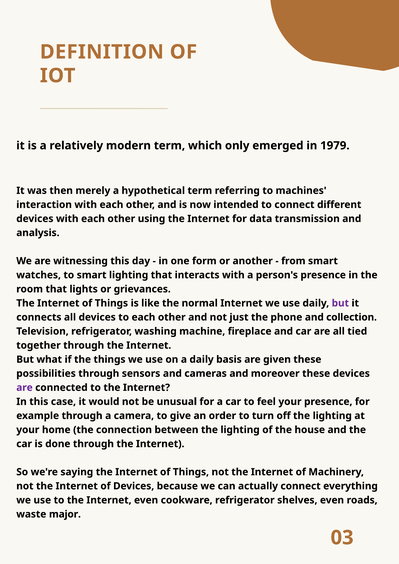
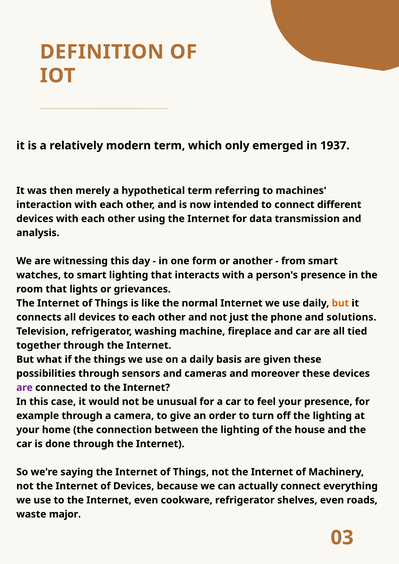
1979: 1979 -> 1937
but at (340, 303) colour: purple -> orange
collection: collection -> solutions
